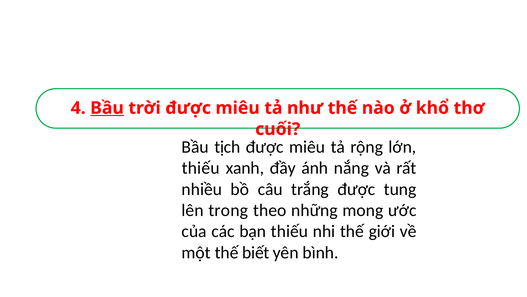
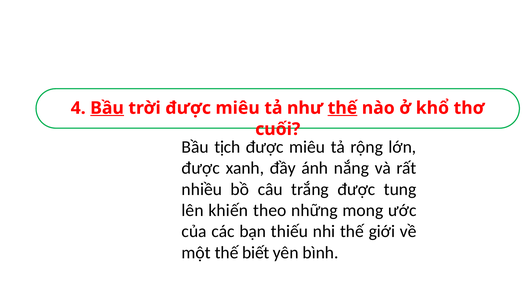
thế at (342, 108) underline: none -> present
thiếu at (201, 168): thiếu -> được
trong: trong -> khiến
